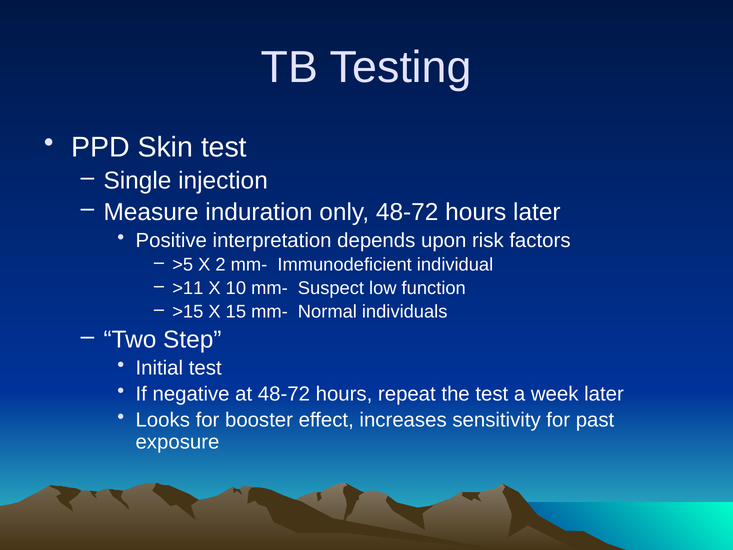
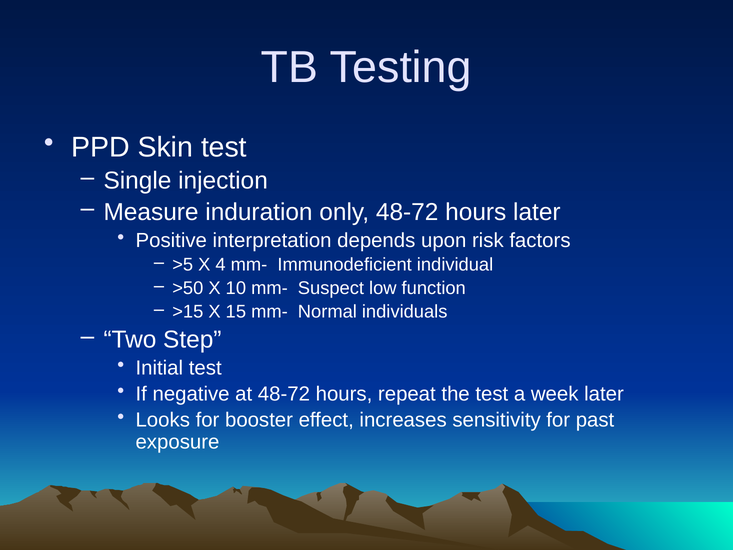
2: 2 -> 4
>11: >11 -> >50
